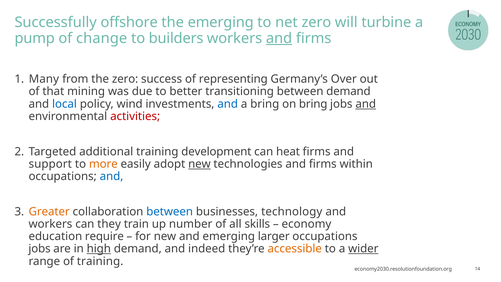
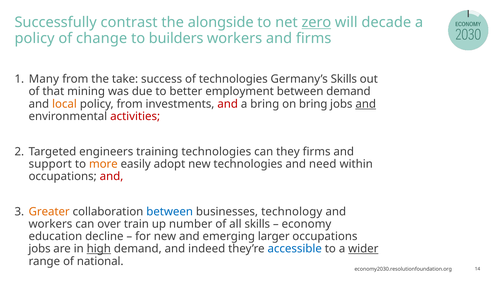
offshore: offshore -> contrast
the emerging: emerging -> alongside
zero at (316, 22) underline: none -> present
turbine: turbine -> decade
pump at (35, 38): pump -> policy
and at (279, 38) underline: present -> none
the zero: zero -> take
of representing: representing -> technologies
Germany’s Over: Over -> Skills
transitioning: transitioning -> employment
local colour: blue -> orange
policy wind: wind -> from
and at (228, 104) colour: blue -> red
additional: additional -> engineers
training development: development -> technologies
heat: heat -> they
new at (199, 164) underline: present -> none
technologies and firms: firms -> need
and at (112, 176) colour: blue -> red
they: they -> over
require: require -> decline
accessible colour: orange -> blue
of training: training -> national
